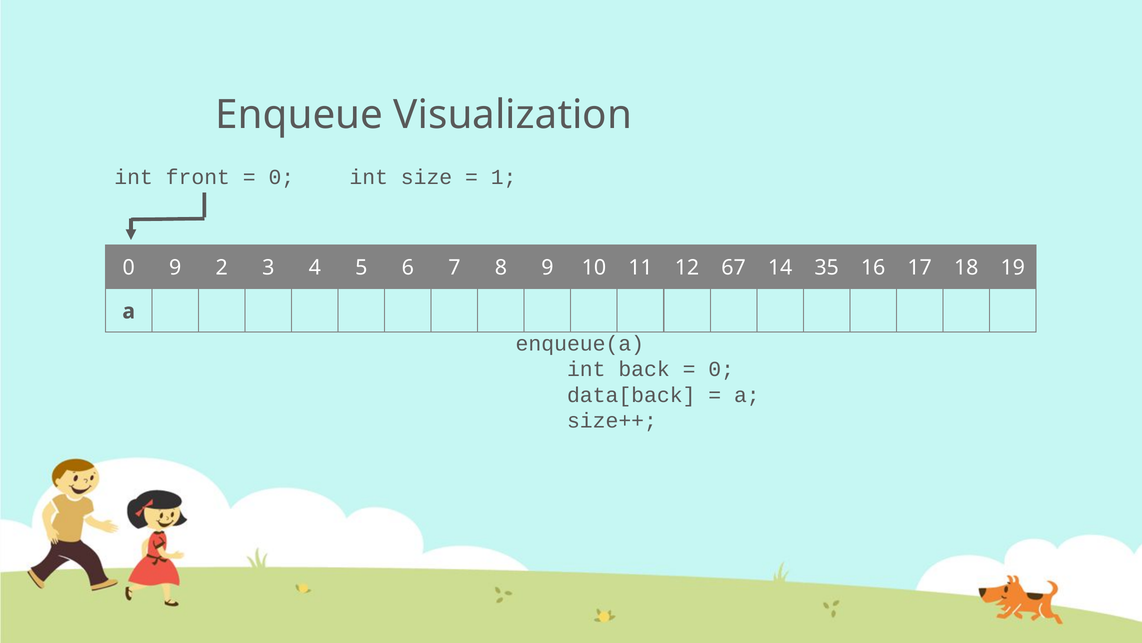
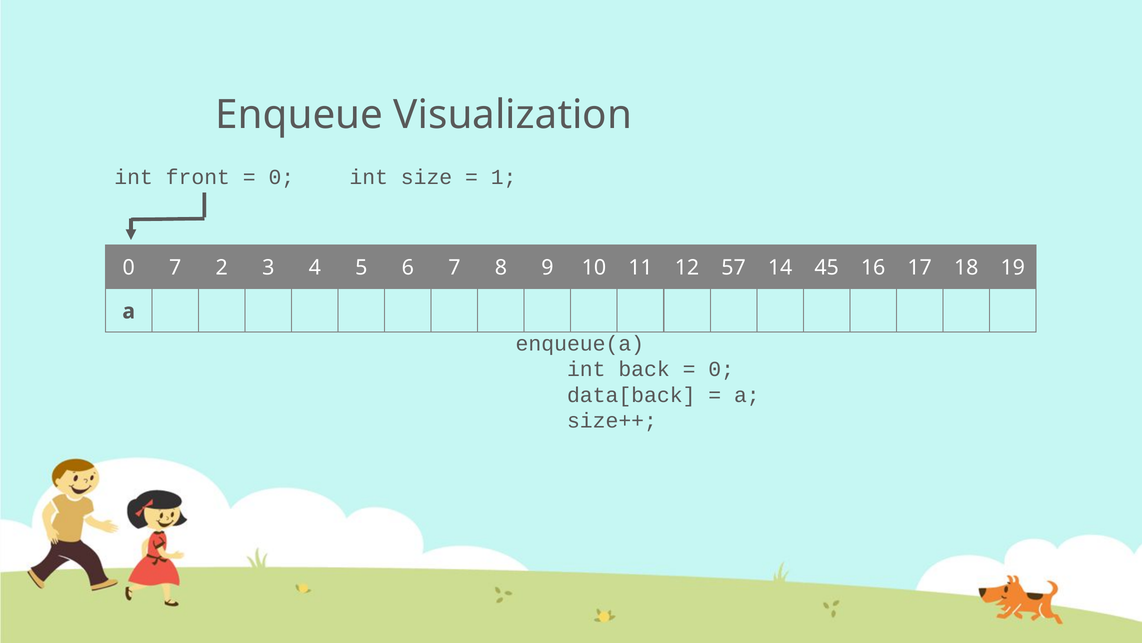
0 9: 9 -> 7
67: 67 -> 57
35: 35 -> 45
